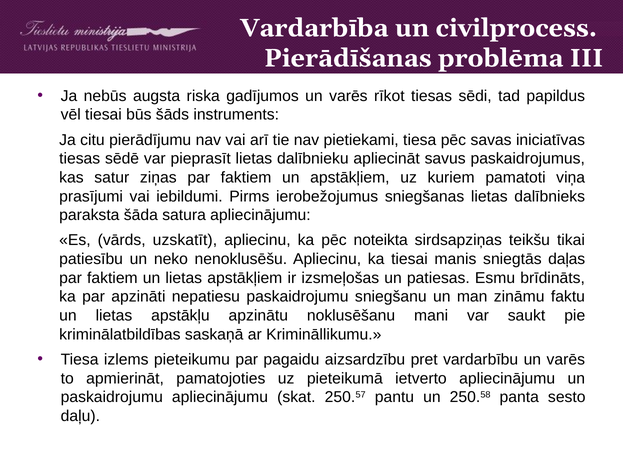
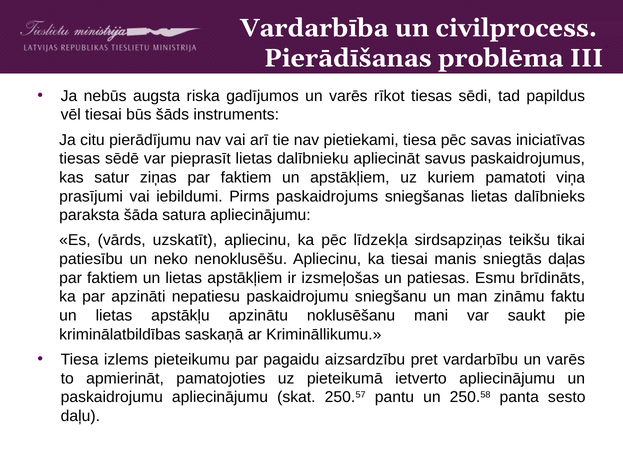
ierobežojumus: ierobežojumus -> paskaidrojums
noteikta: noteikta -> līdzekļa
